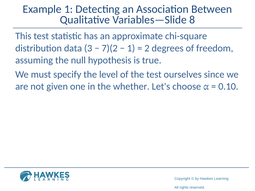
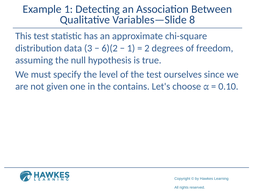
7)(2: 7)(2 -> 6)(2
whether: whether -> contains
